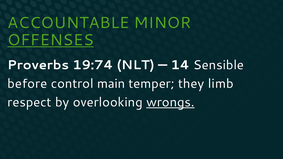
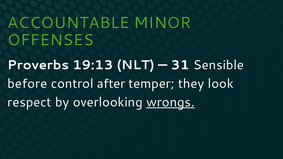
OFFENSES underline: present -> none
19:74: 19:74 -> 19:13
14: 14 -> 31
main: main -> after
limb: limb -> look
